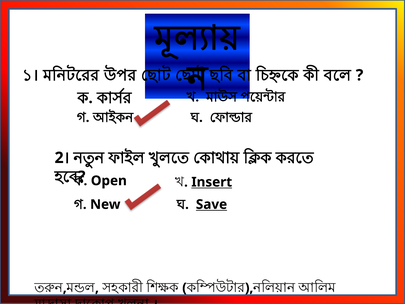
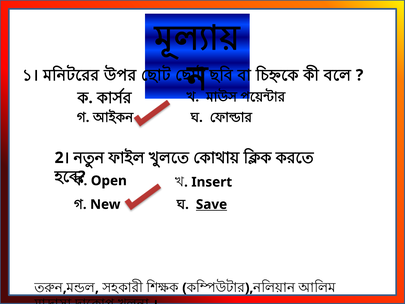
Insert underline: present -> none
